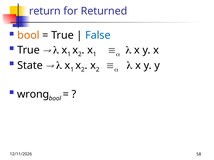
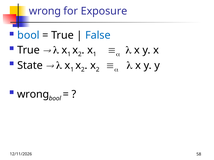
return at (45, 11): return -> wrong
Returned: Returned -> Exposure
bool at (28, 35) colour: orange -> blue
